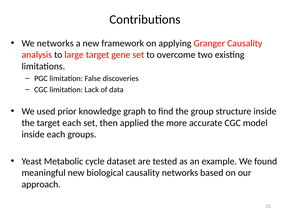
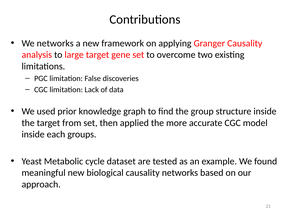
target each: each -> from
